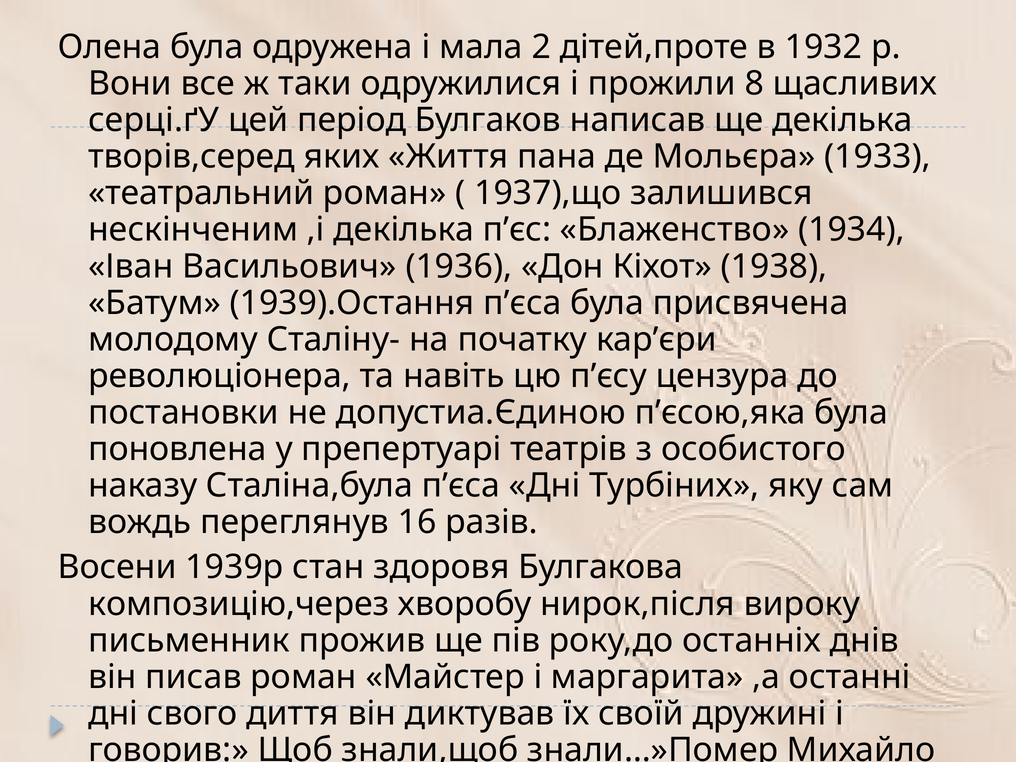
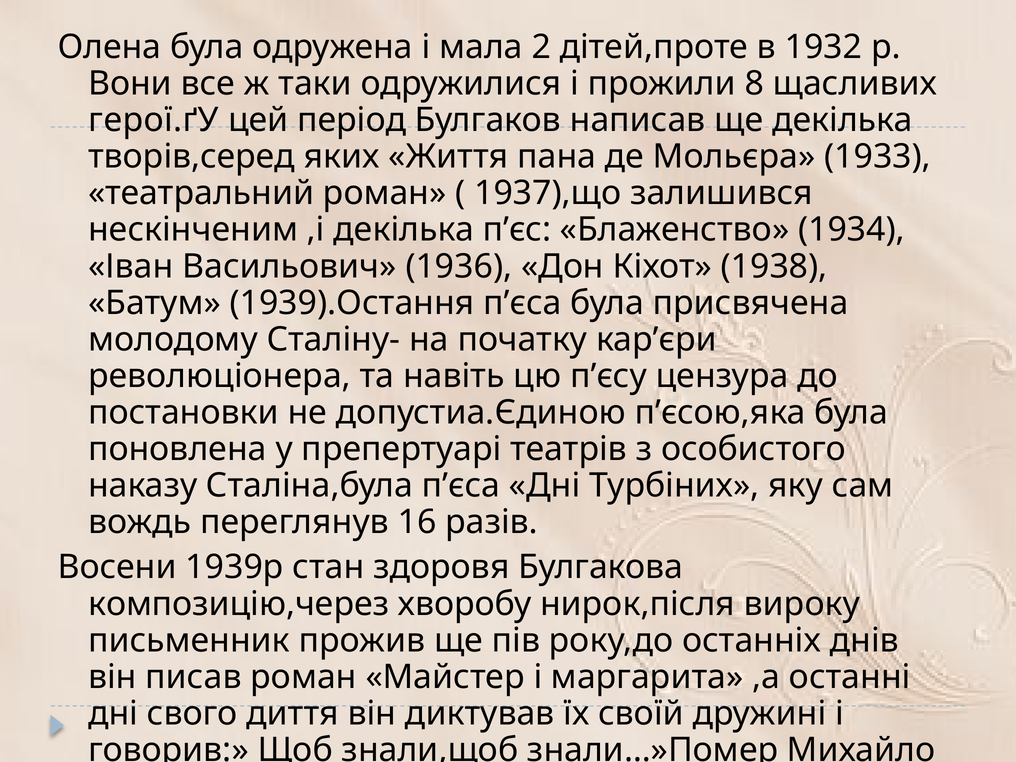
серці.ґУ: серці.ґУ -> герої.ґУ
